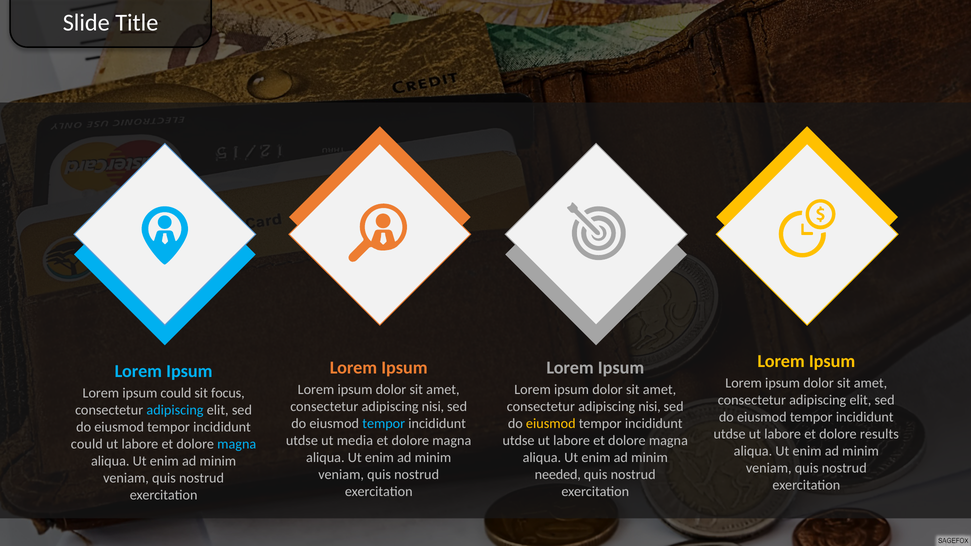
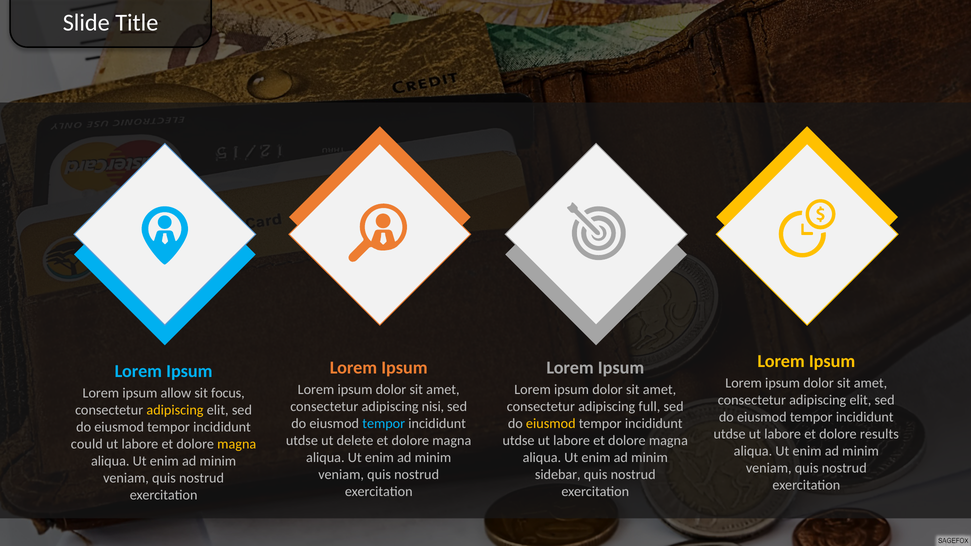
ipsum could: could -> allow
nisi at (649, 407): nisi -> full
adipiscing at (175, 410) colour: light blue -> yellow
media: media -> delete
magna at (237, 444) colour: light blue -> yellow
needed: needed -> sidebar
